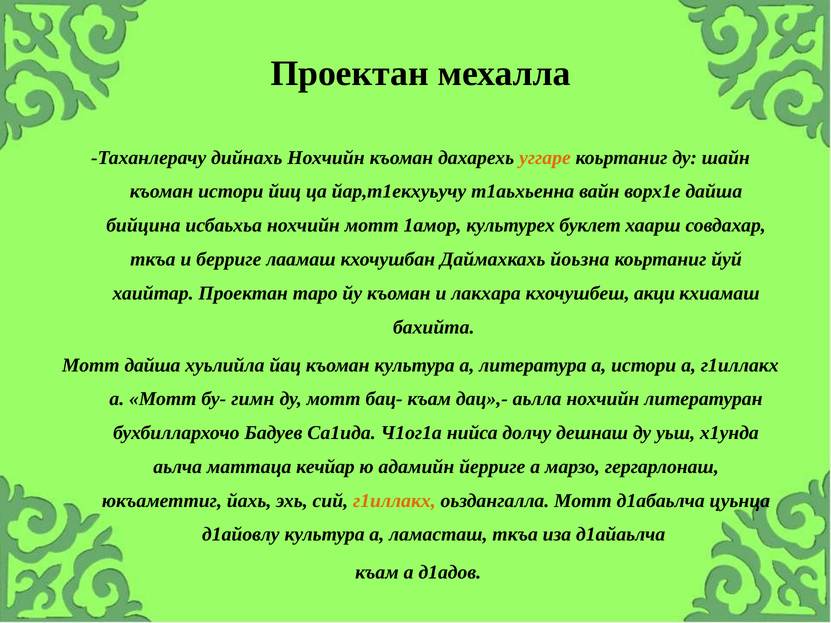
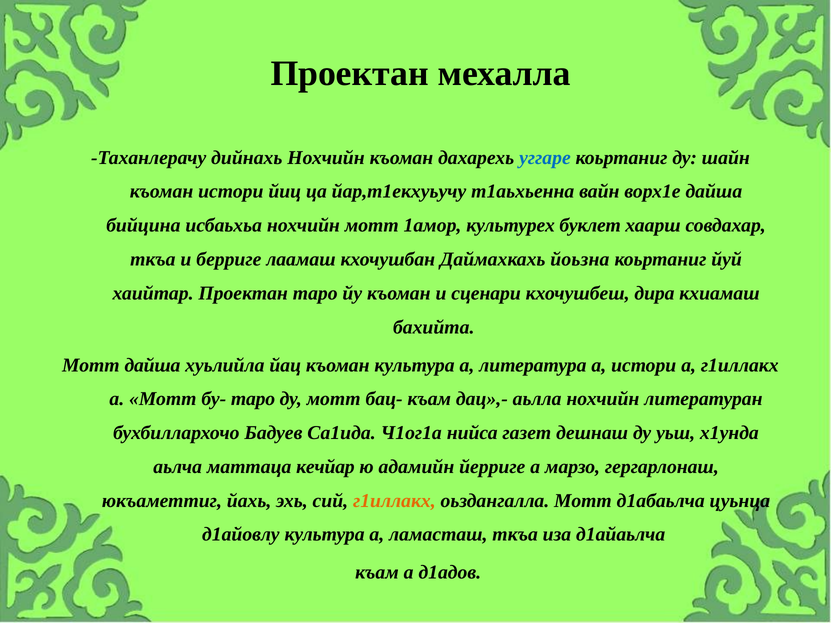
уггаре colour: orange -> blue
лакхара: лакхара -> сценари
акци: акци -> дира
бу- гимн: гимн -> таро
долчу: долчу -> газет
